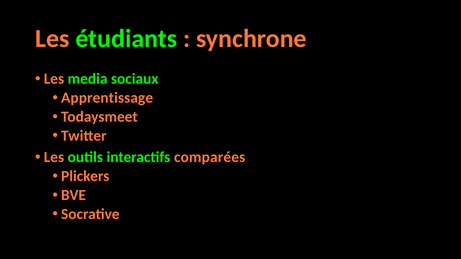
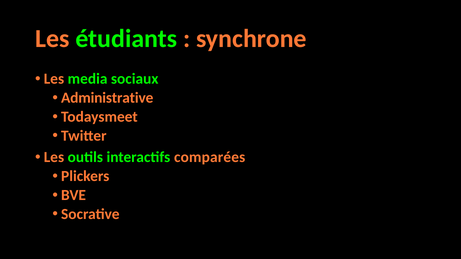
Apprentissage: Apprentissage -> Administrative
